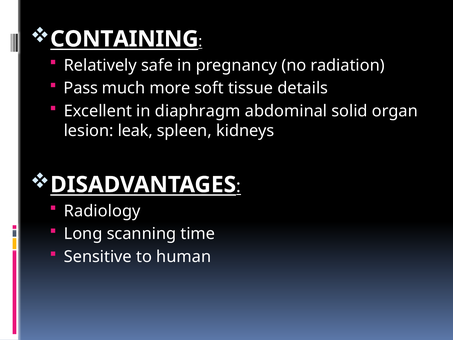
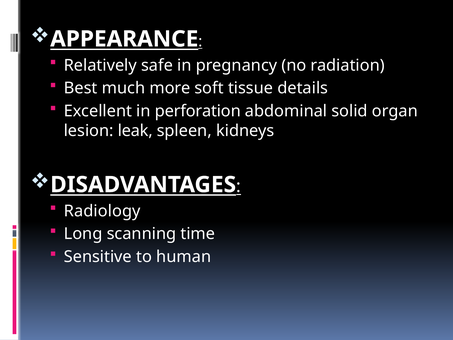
CONTAINING: CONTAINING -> APPEARANCE
Pass: Pass -> Best
diaphragm: diaphragm -> perforation
